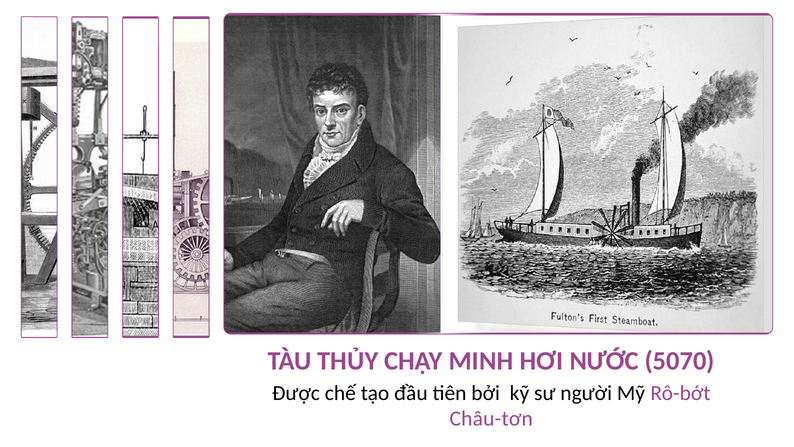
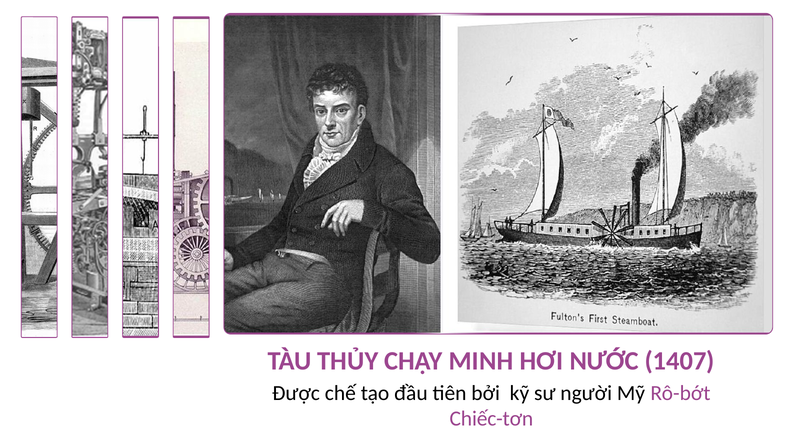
5070: 5070 -> 1407
Châu-tơn: Châu-tơn -> Chiếc-tơn
